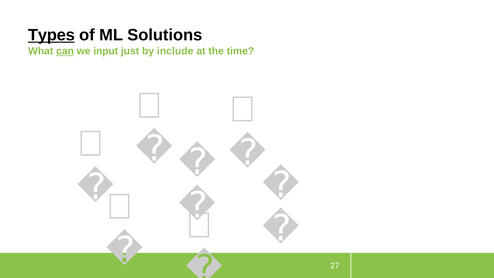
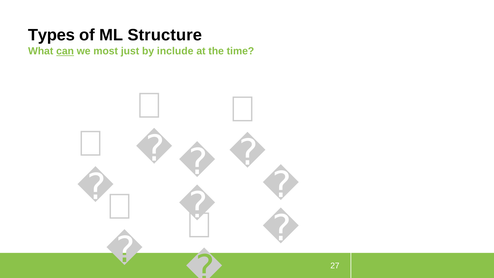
Types underline: present -> none
Solutions: Solutions -> Structure
input: input -> most
